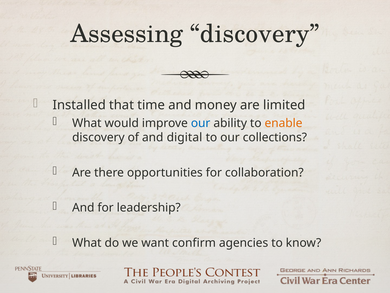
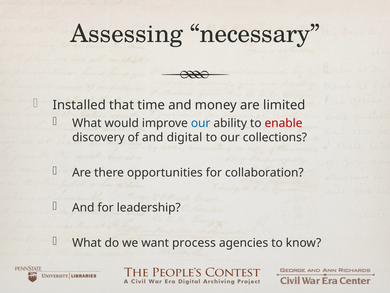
Assessing discovery: discovery -> necessary
enable colour: orange -> red
confirm: confirm -> process
